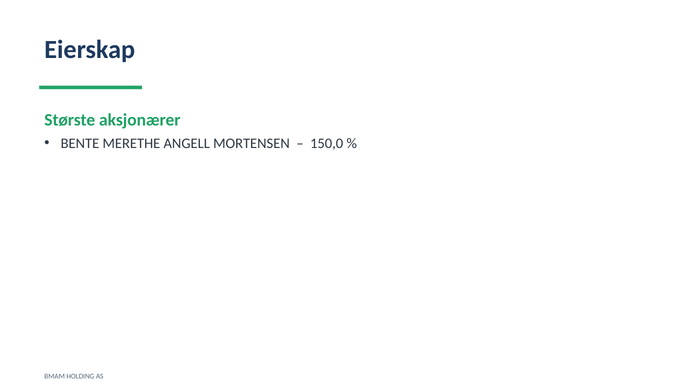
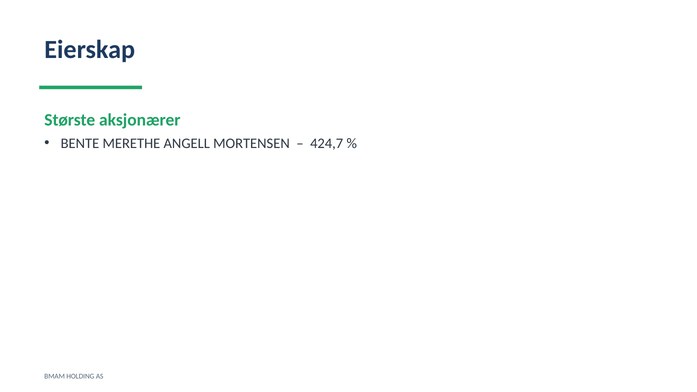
150,0: 150,0 -> 424,7
